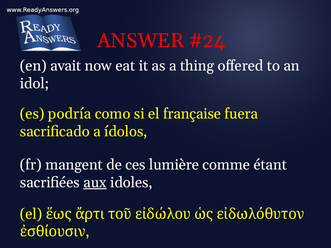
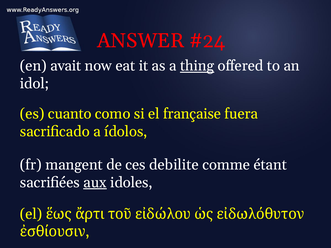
thing underline: none -> present
podría: podría -> cuanto
lumière: lumière -> debilite
